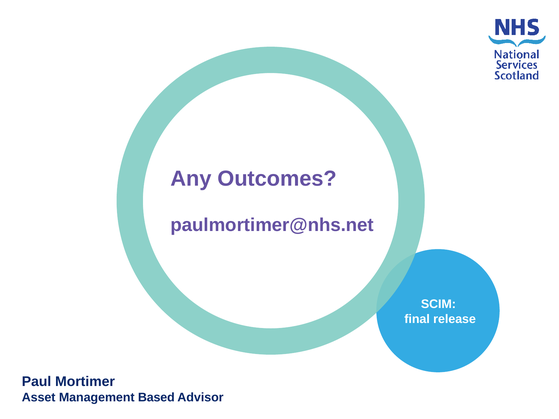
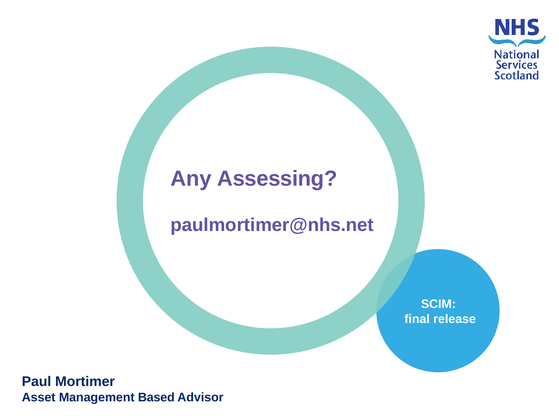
Outcomes: Outcomes -> Assessing
